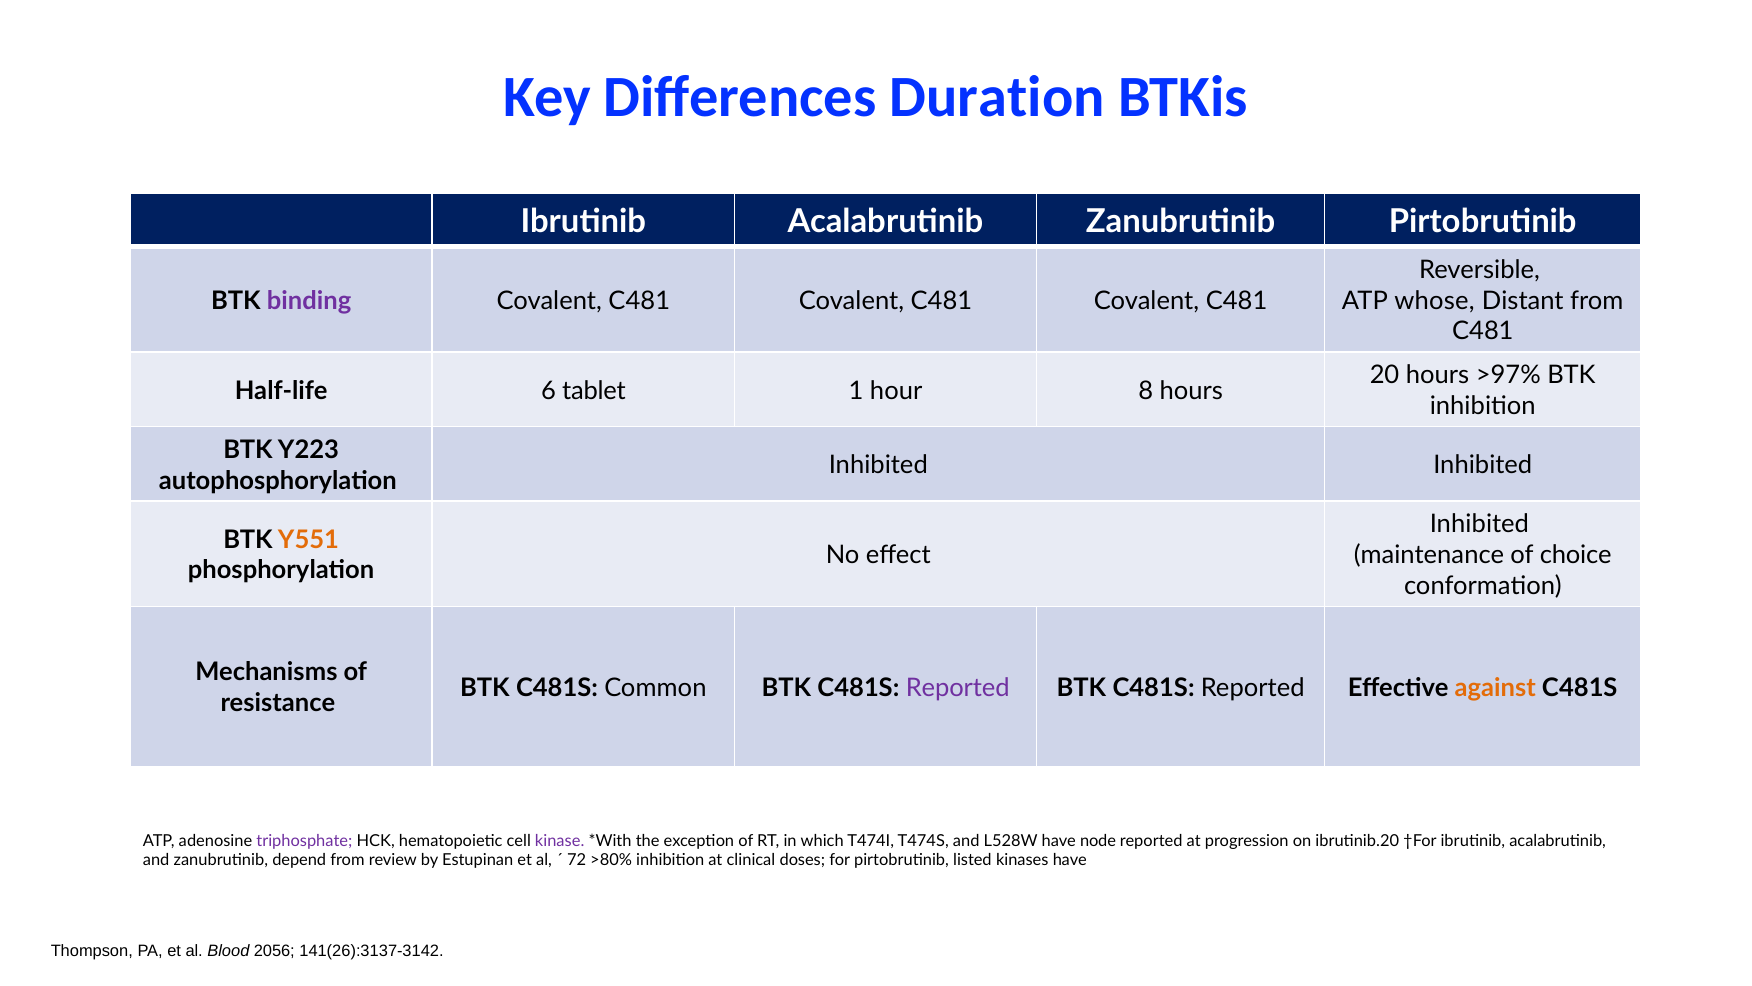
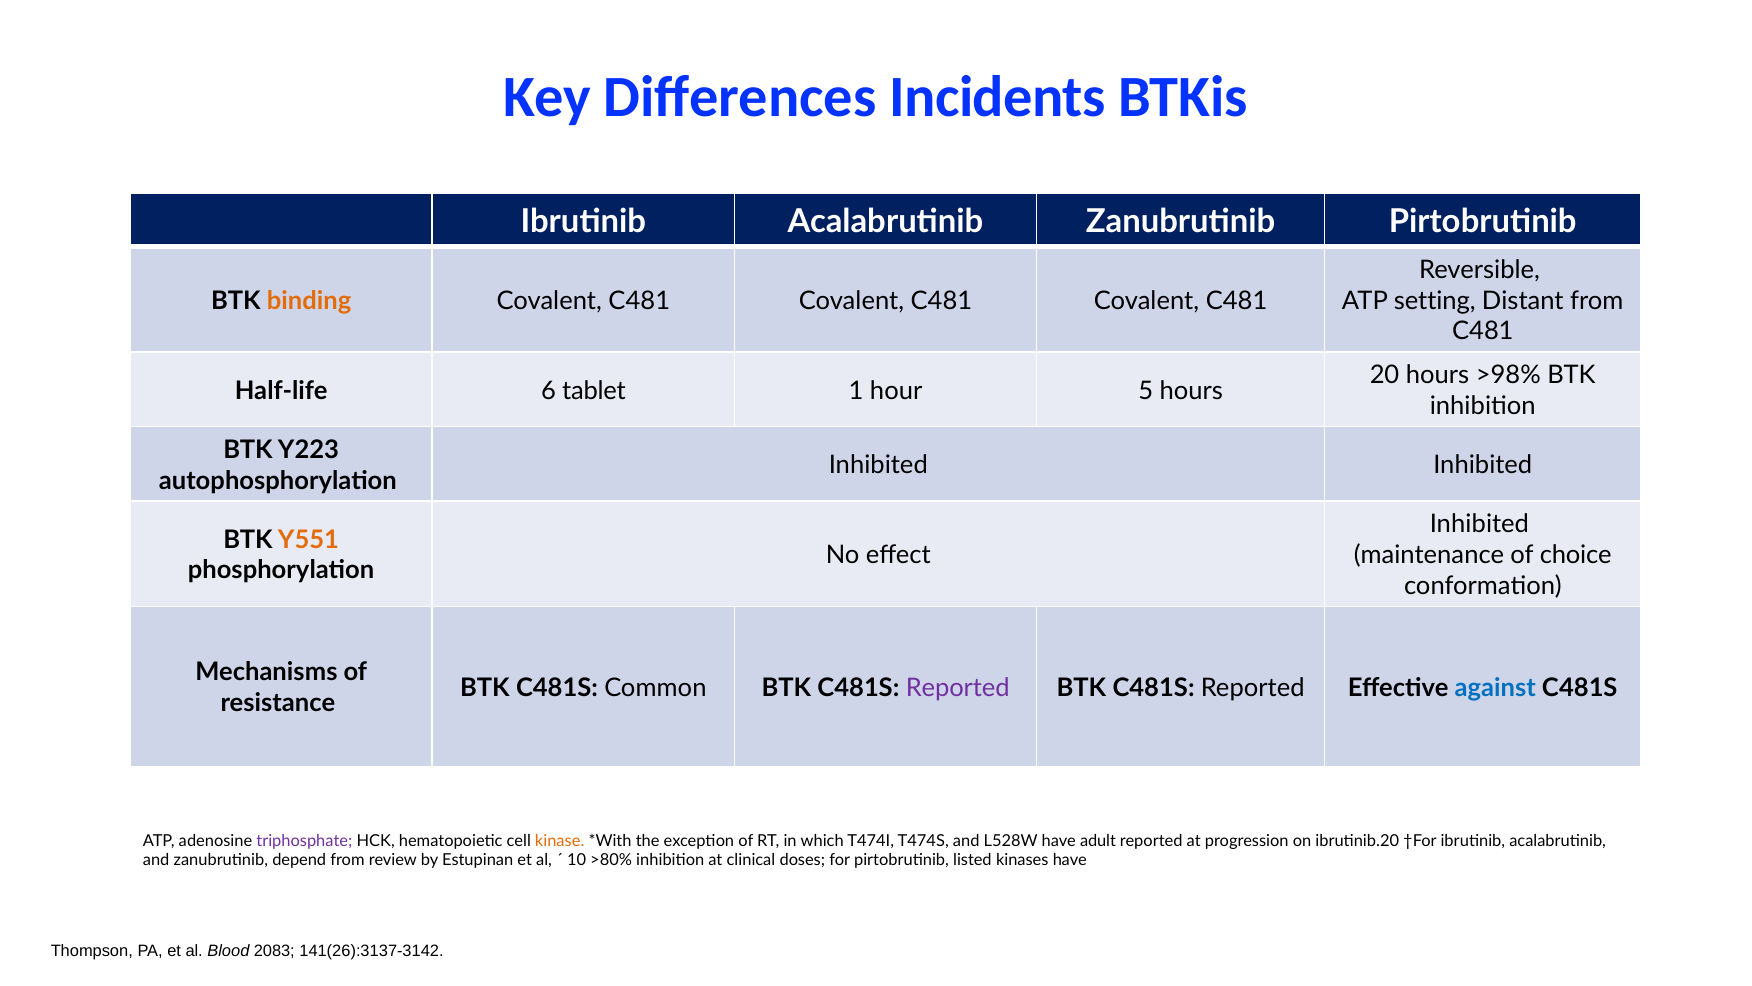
Duration: Duration -> Incidents
binding colour: purple -> orange
whose: whose -> setting
>97%: >97% -> >98%
8: 8 -> 5
against colour: orange -> blue
kinase colour: purple -> orange
node: node -> adult
72: 72 -> 10
2056: 2056 -> 2083
